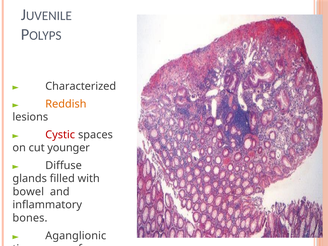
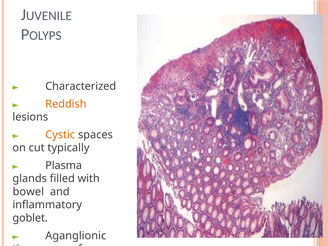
Cystic colour: red -> orange
younger: younger -> typically
Diffuse: Diffuse -> Plasma
bones: bones -> goblet
